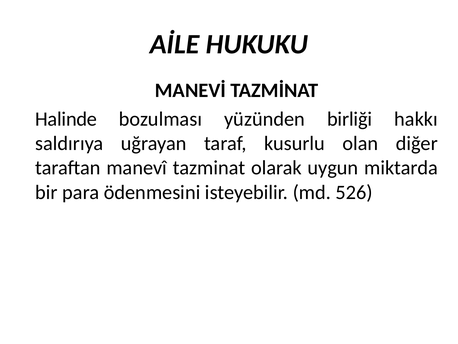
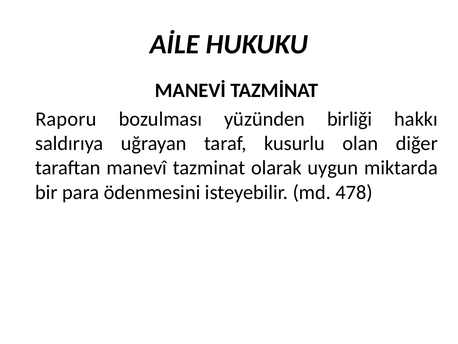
Halinde: Halinde -> Raporu
526: 526 -> 478
